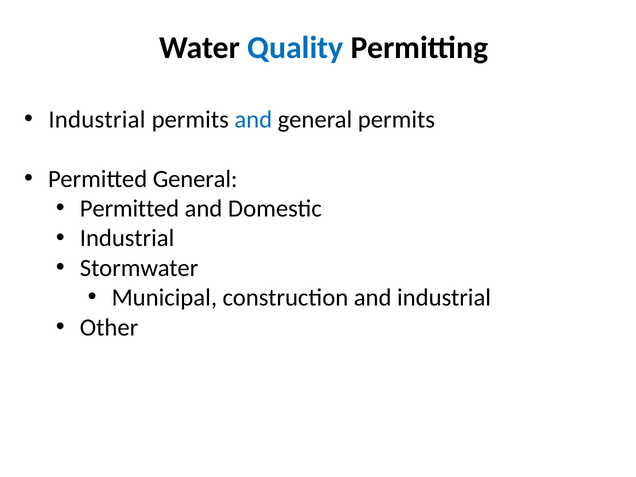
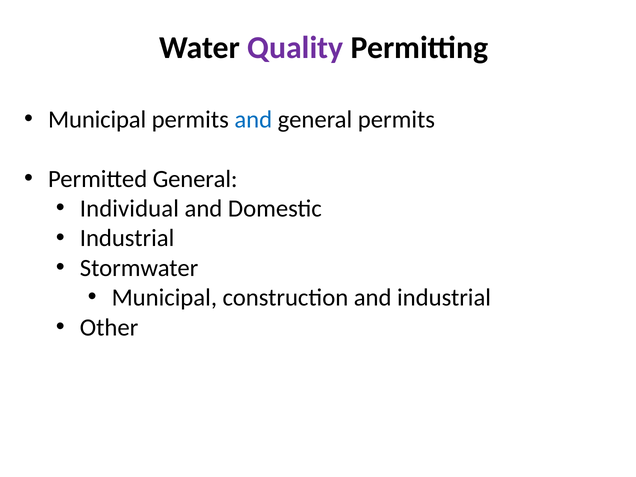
Quality colour: blue -> purple
Industrial at (97, 119): Industrial -> Municipal
Permitted at (130, 209): Permitted -> Individual
